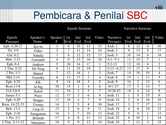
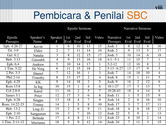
SBC colour: red -> orange
